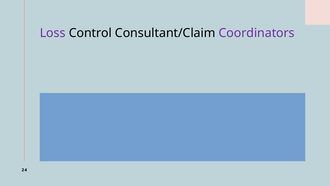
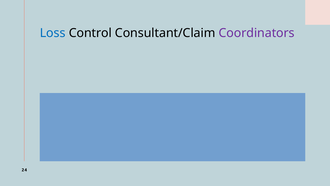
Loss colour: purple -> blue
